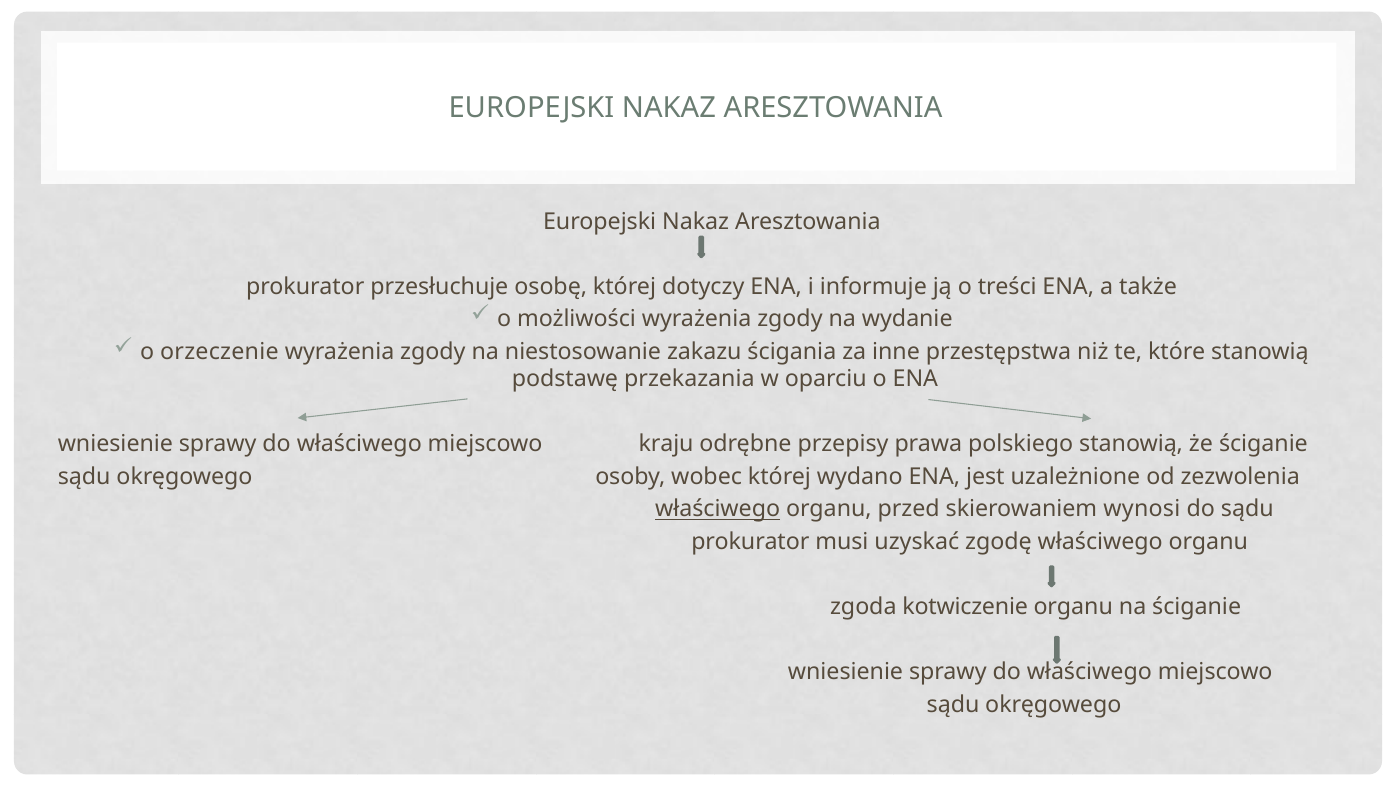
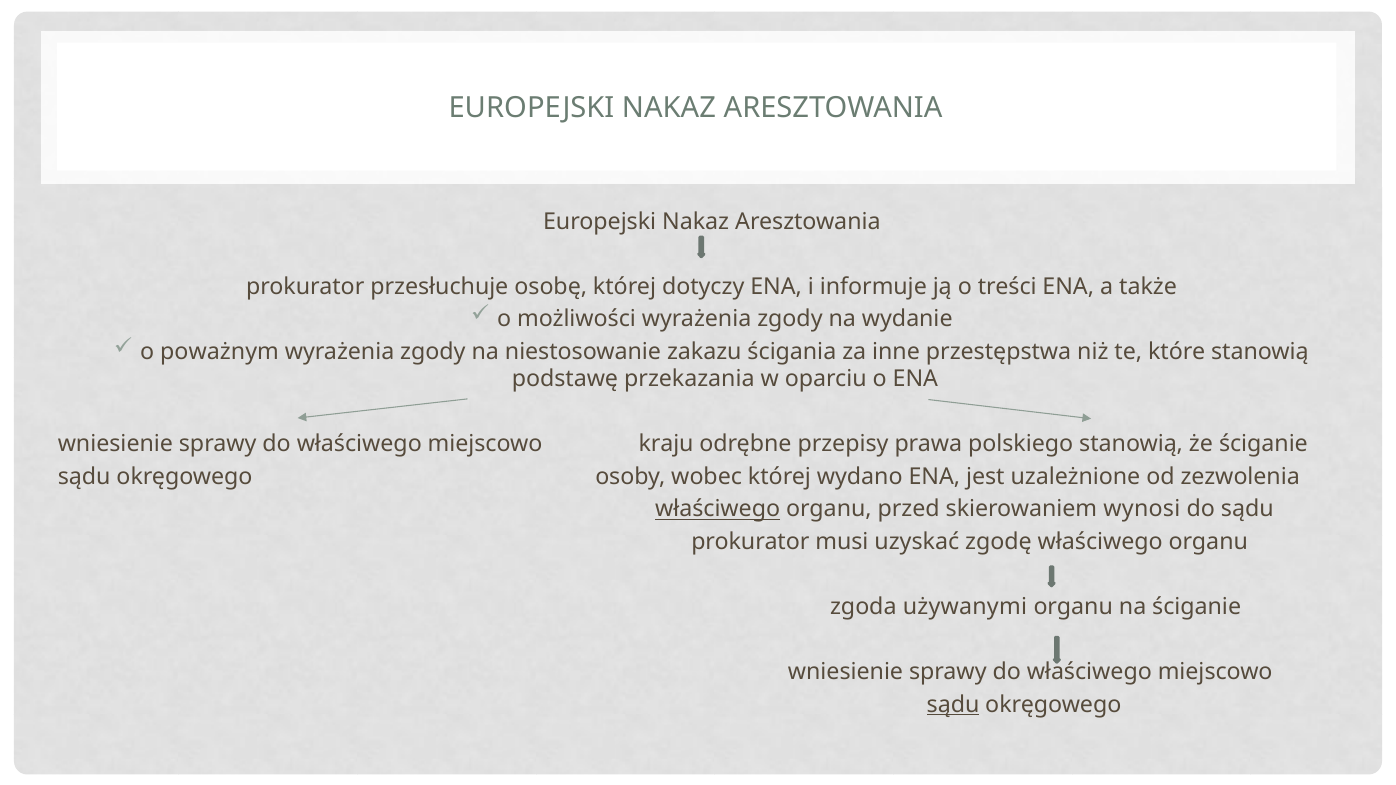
orzeczenie: orzeczenie -> poważnym
kotwiczenie: kotwiczenie -> używanymi
sądu at (953, 705) underline: none -> present
